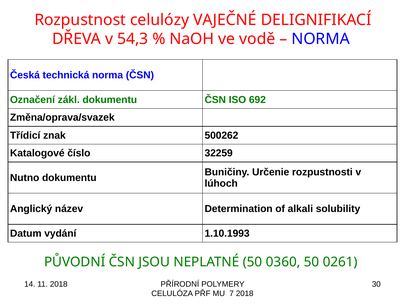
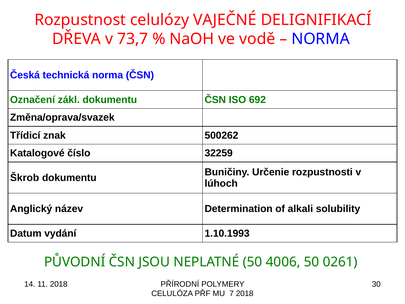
54,3: 54,3 -> 73,7
Nutno: Nutno -> Škrob
0360: 0360 -> 4006
